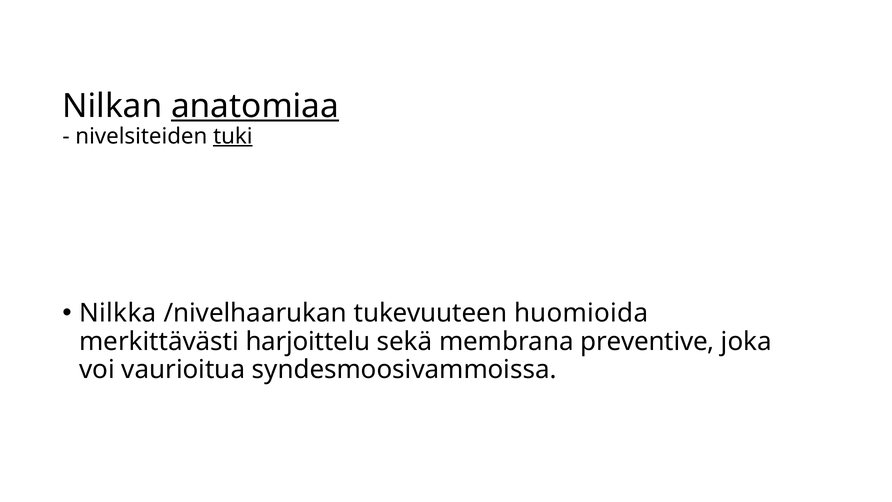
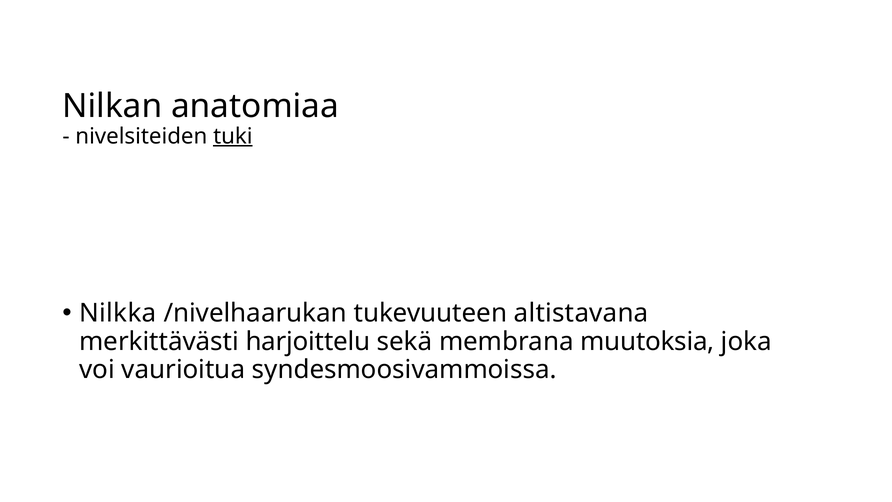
anatomiaa underline: present -> none
huomioida: huomioida -> altistavana
preventive: preventive -> muutoksia
